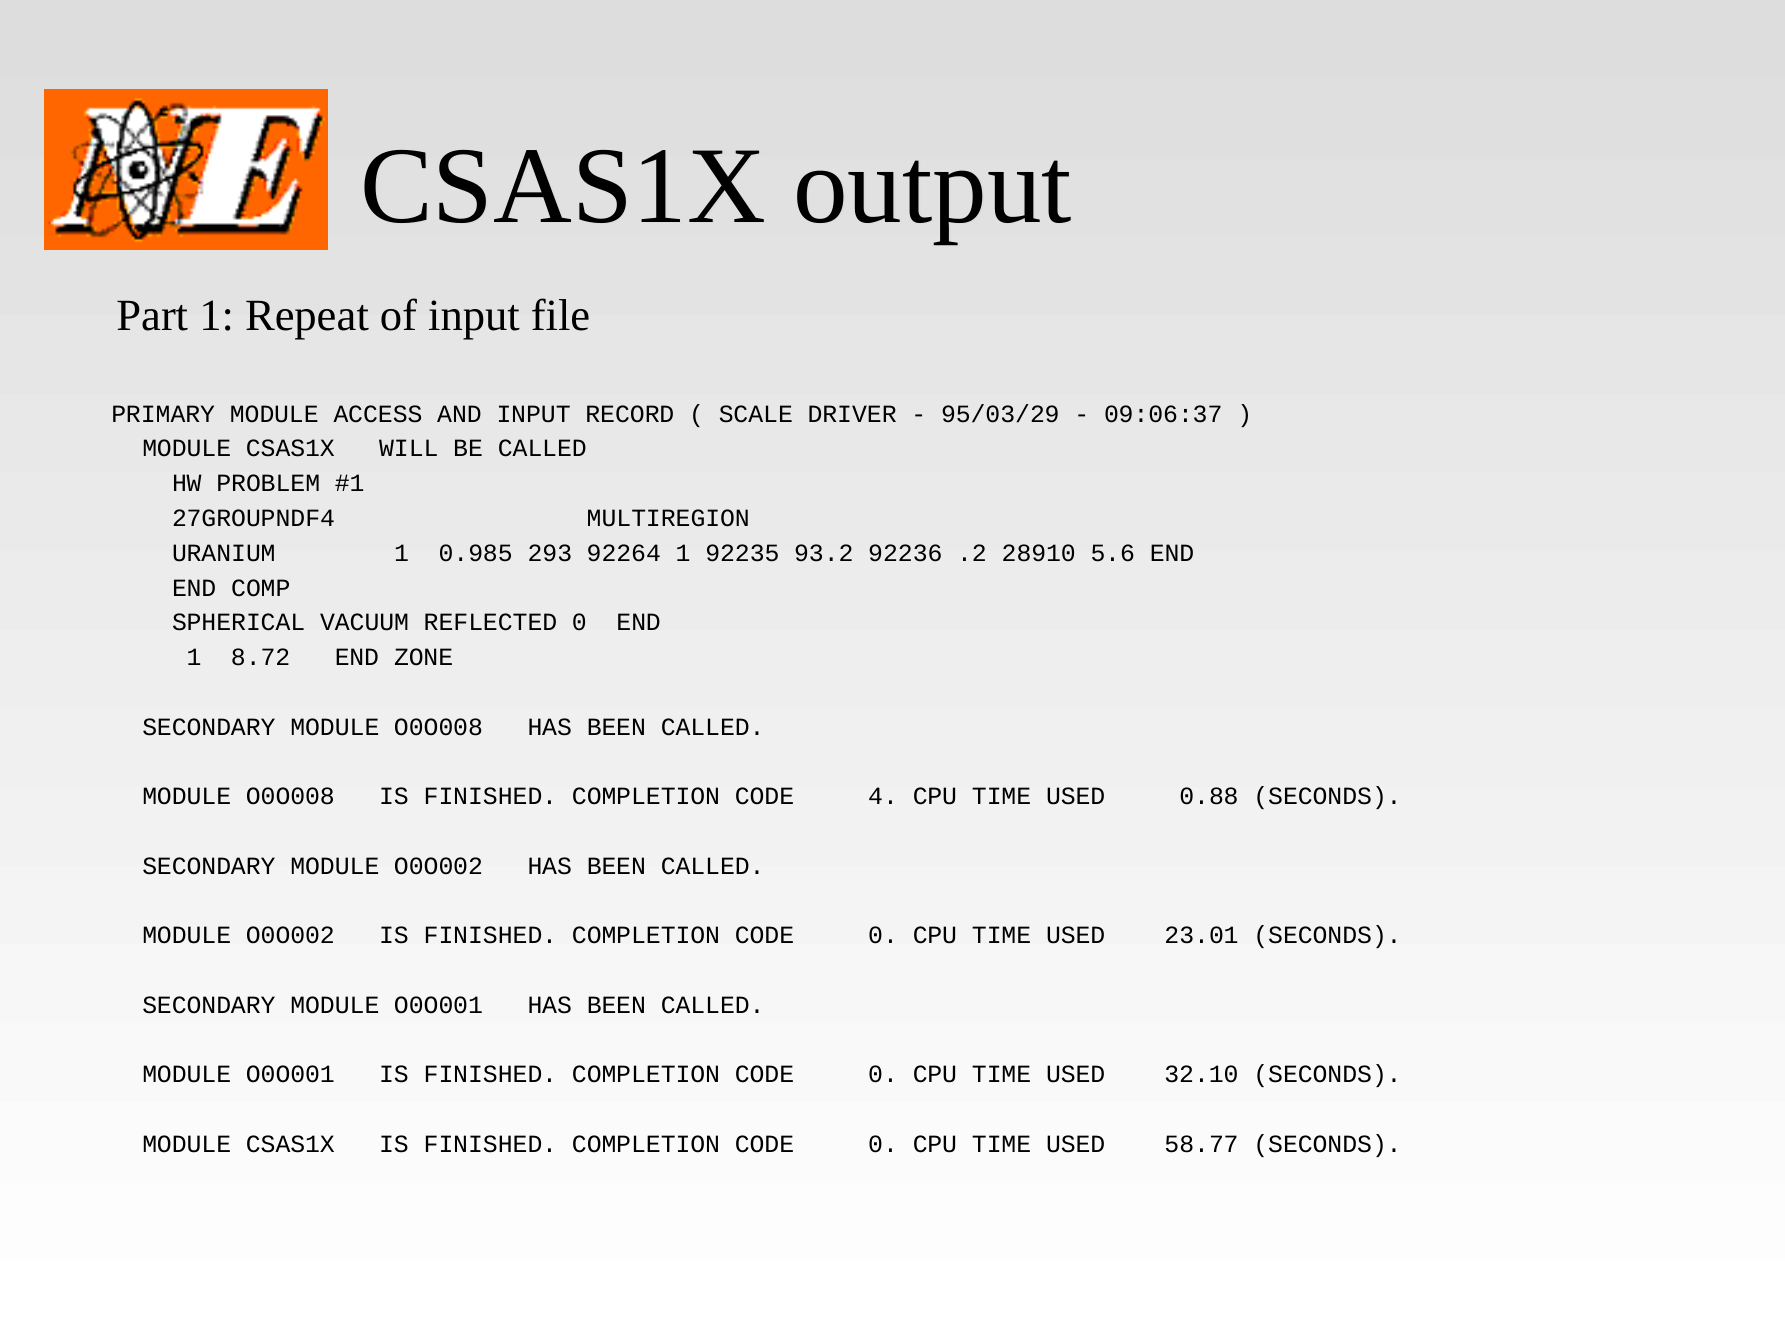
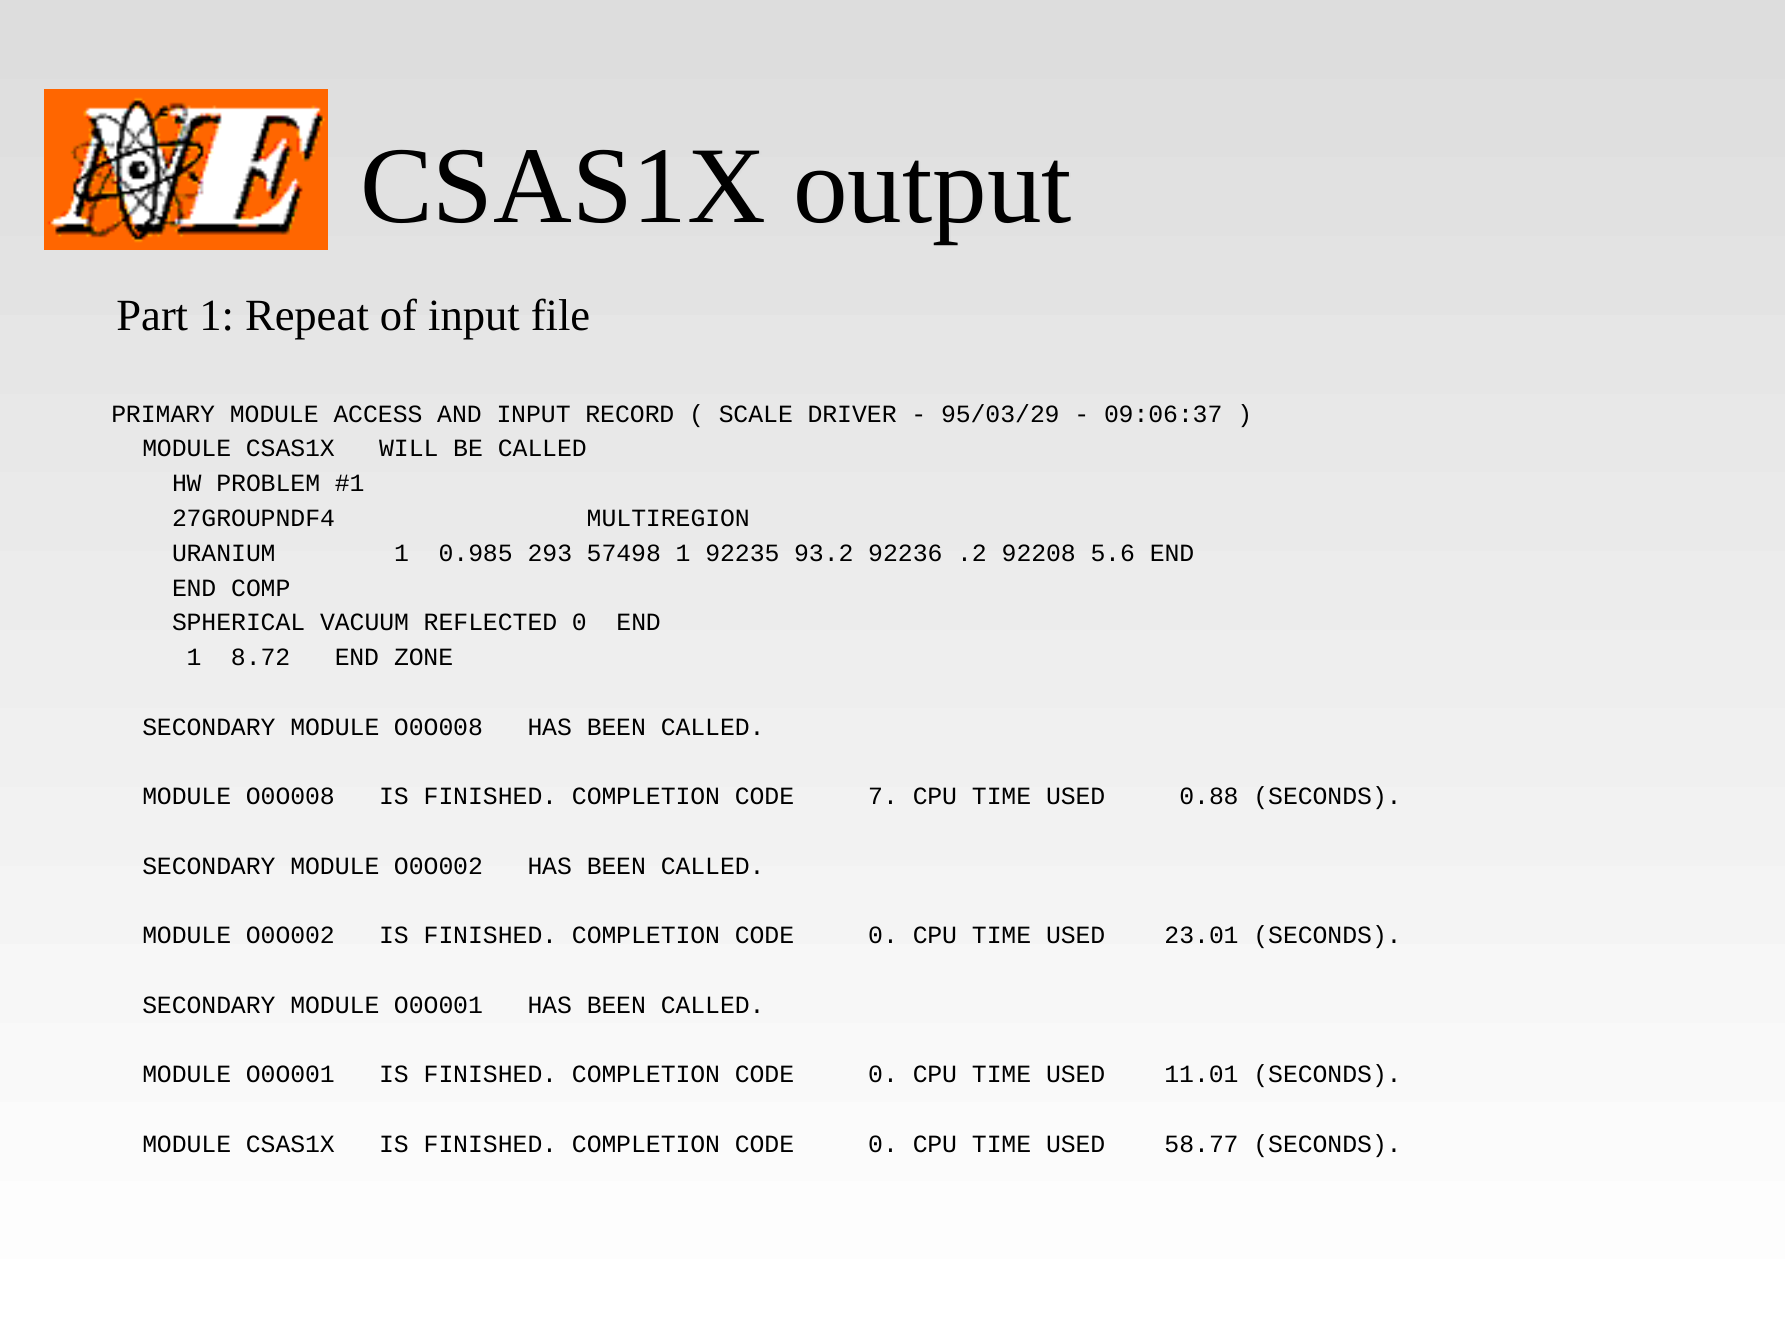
92264: 92264 -> 57498
28910: 28910 -> 92208
4: 4 -> 7
32.10: 32.10 -> 11.01
